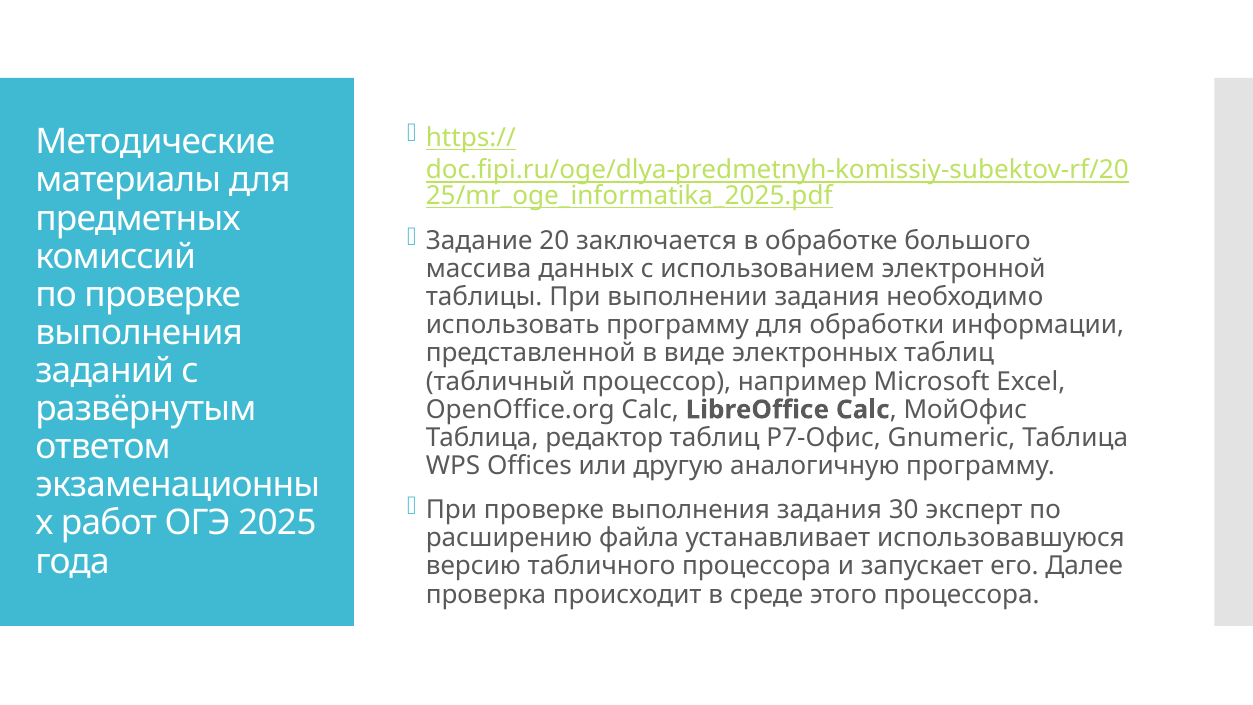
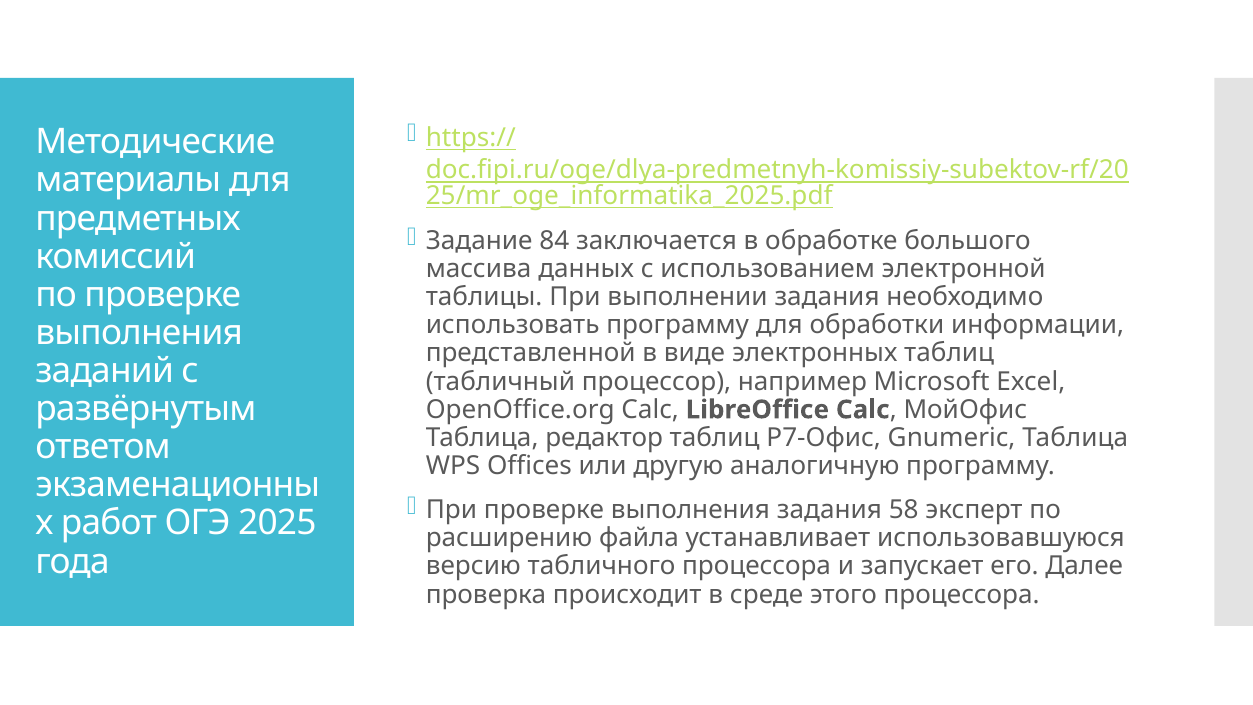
20: 20 -> 84
30: 30 -> 58
